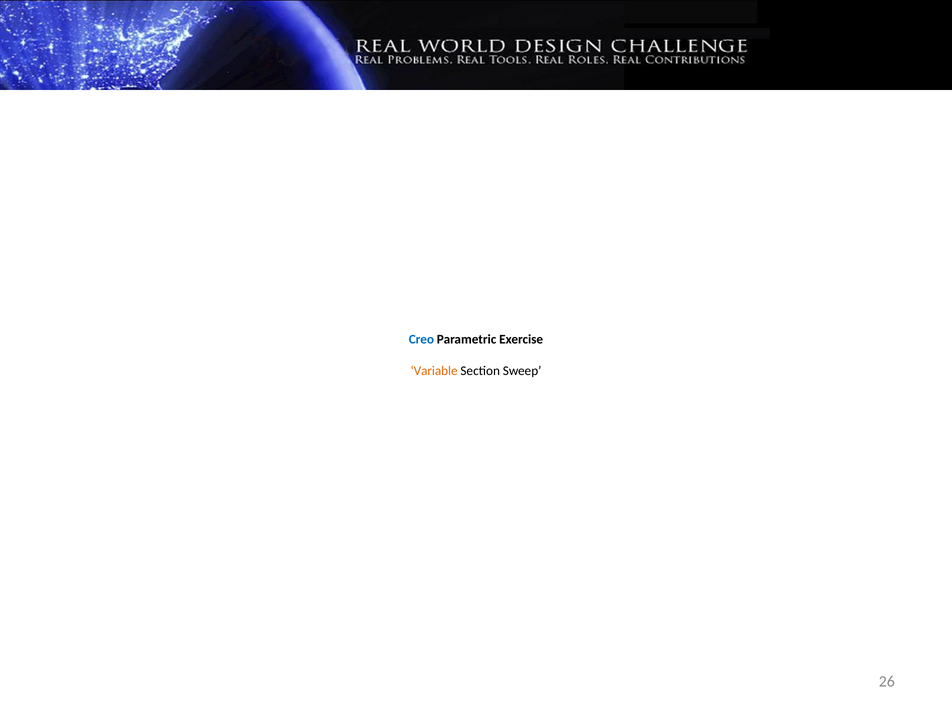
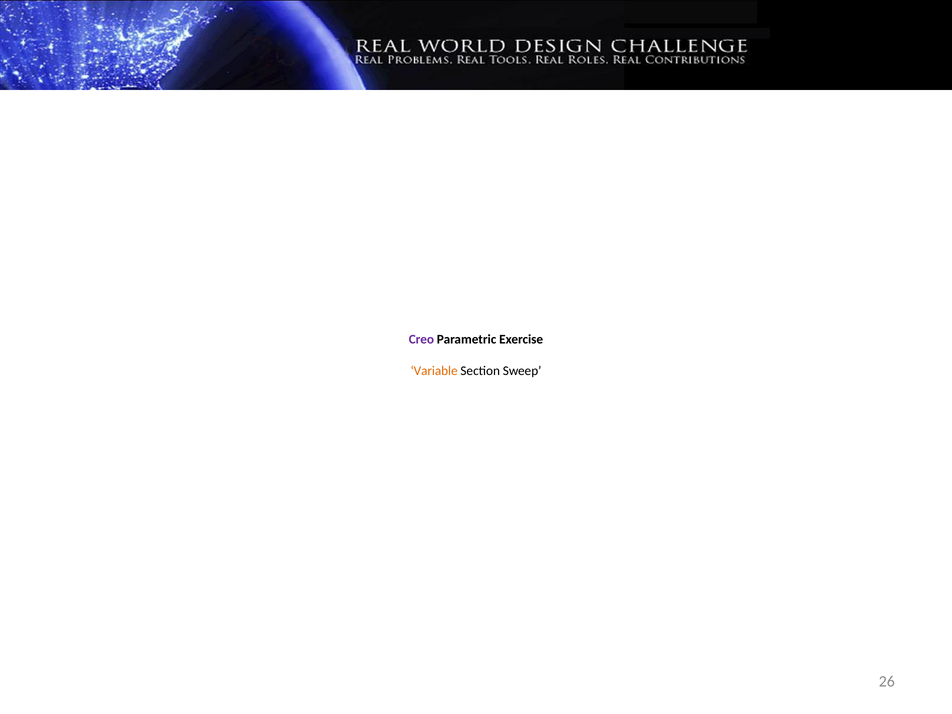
Creo colour: blue -> purple
